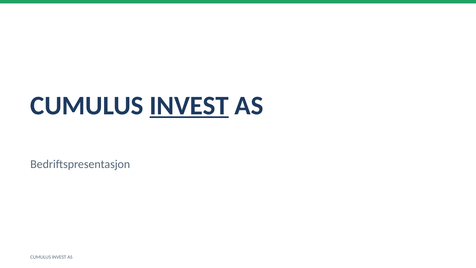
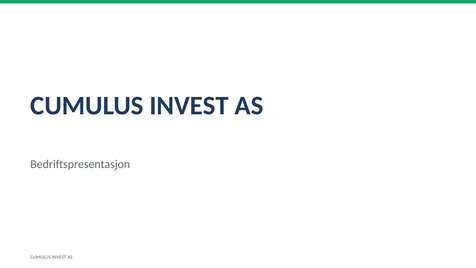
INVEST at (189, 106) underline: present -> none
